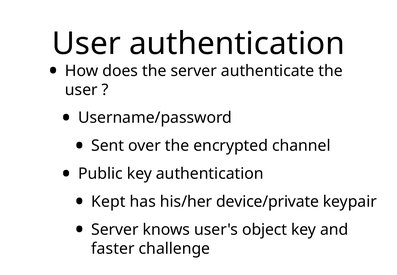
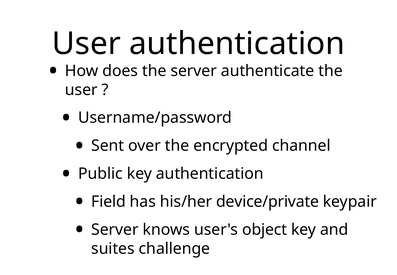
Kept: Kept -> Field
faster: faster -> suites
